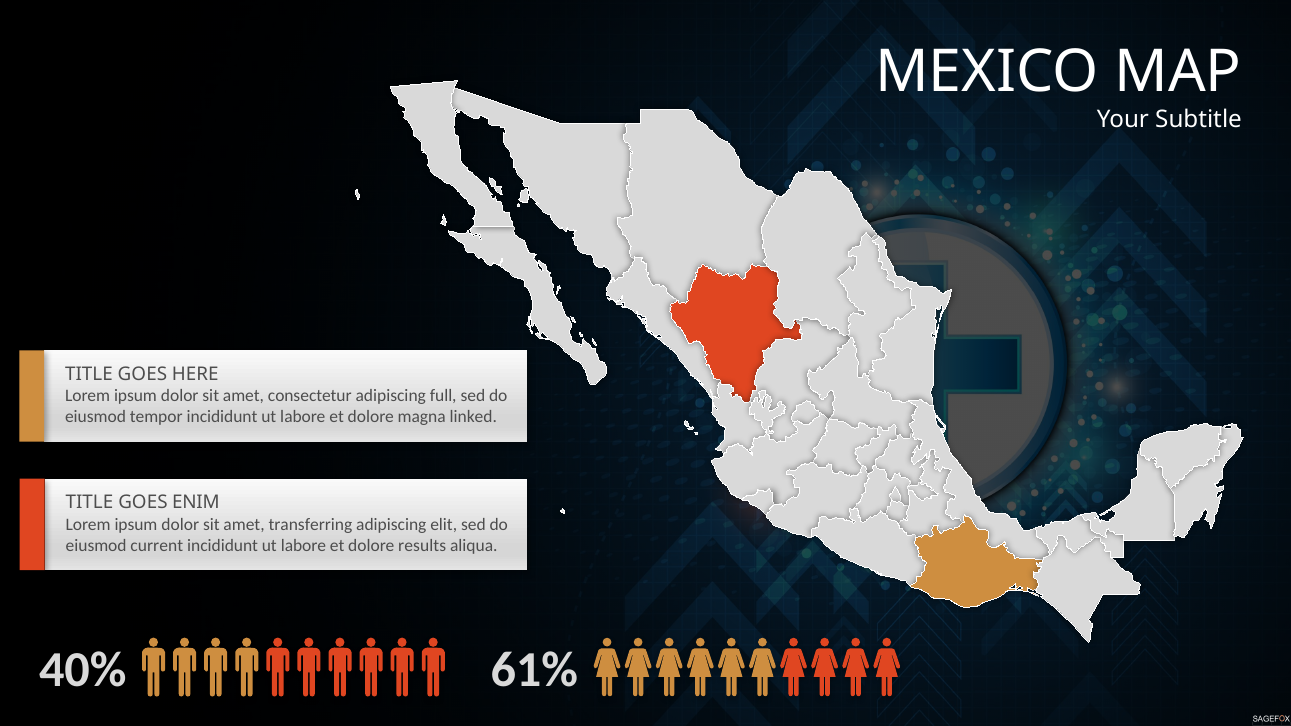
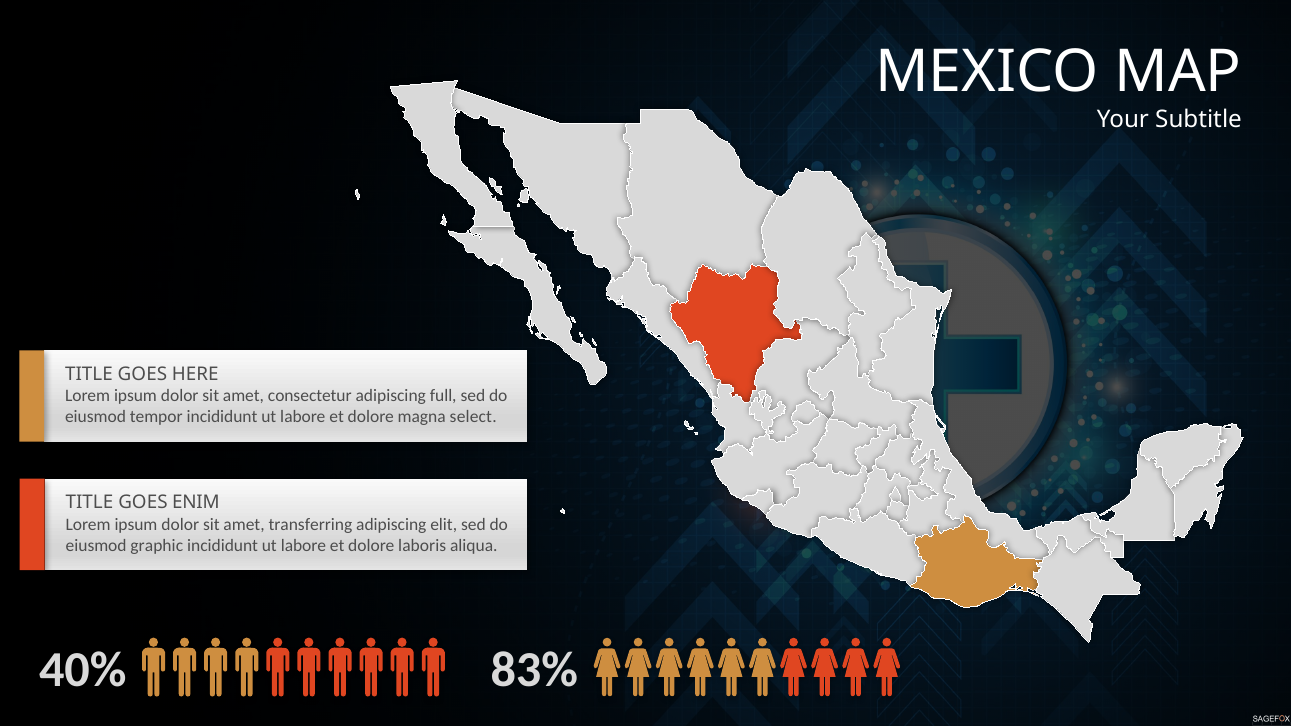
linked: linked -> select
current: current -> graphic
results: results -> laboris
61%: 61% -> 83%
